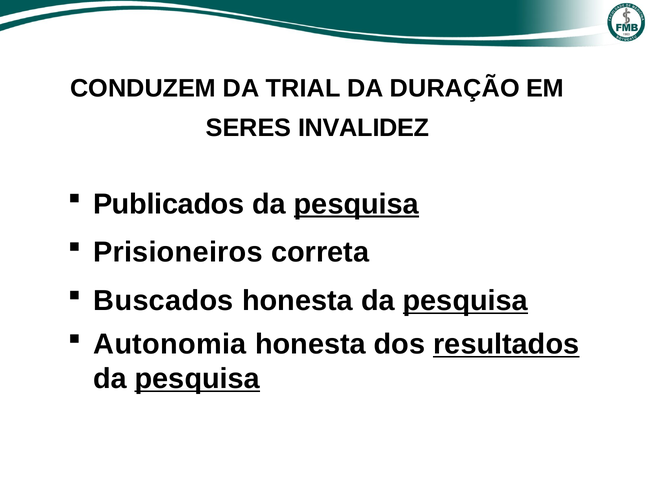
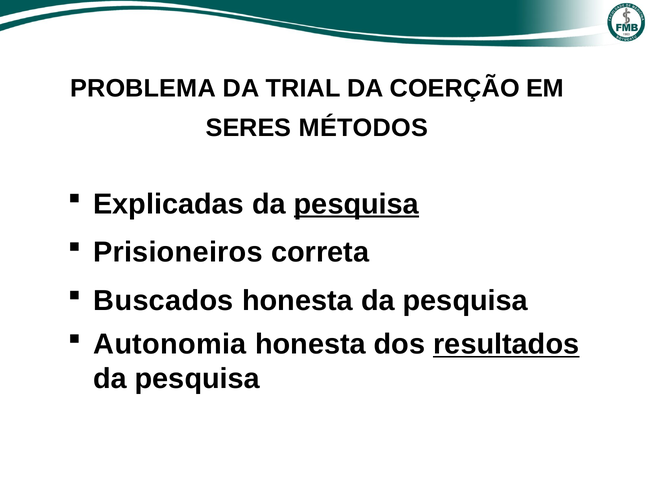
CONDUZEM: CONDUZEM -> PROBLEMA
DURAÇÃO: DURAÇÃO -> COERÇÃO
INVALIDEZ: INVALIDEZ -> MÉTODOS
Publicados: Publicados -> Explicadas
pesquisa at (465, 301) underline: present -> none
pesquisa at (197, 379) underline: present -> none
